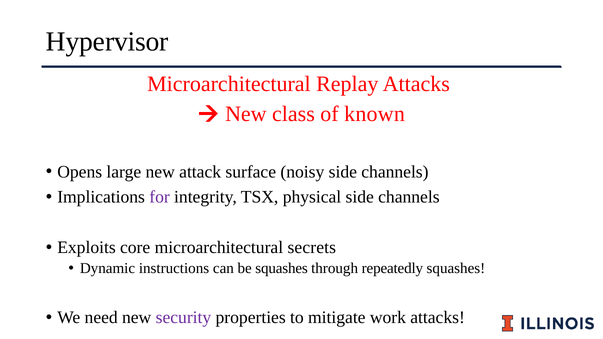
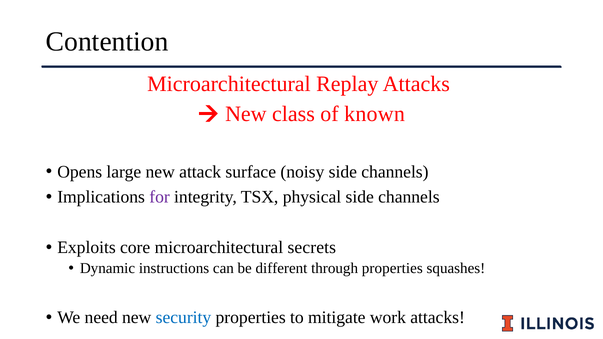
Hypervisor: Hypervisor -> Contention
be squashes: squashes -> different
through repeatedly: repeatedly -> properties
security colour: purple -> blue
